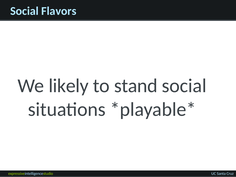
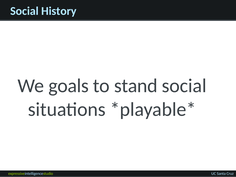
Flavors: Flavors -> History
likely: likely -> goals
